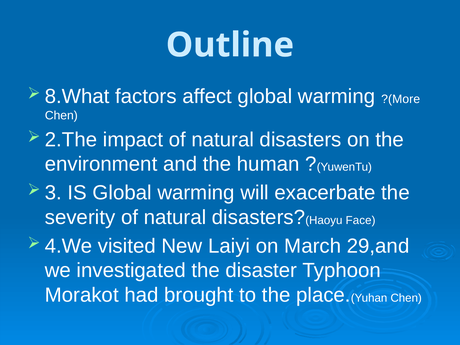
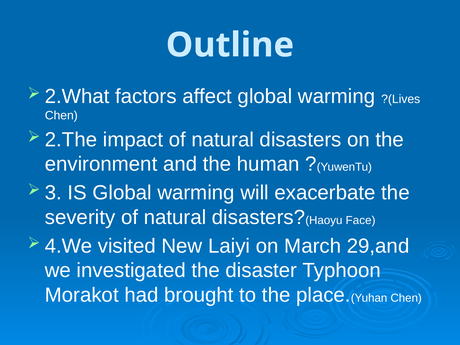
8.What: 8.What -> 2.What
?(More: ?(More -> ?(Lives
